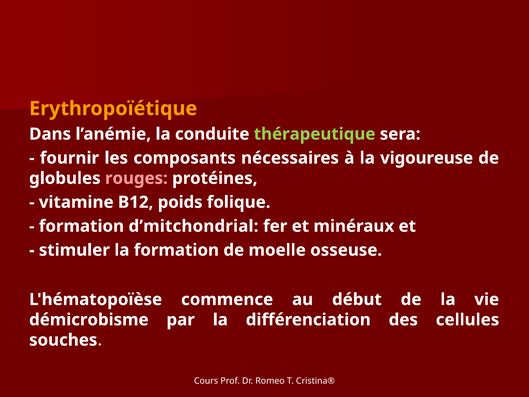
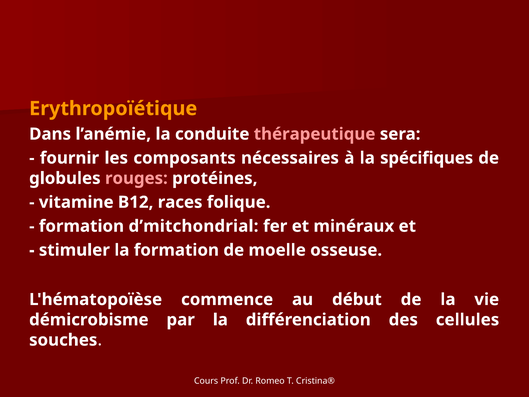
thérapeutique colour: light green -> pink
vigoureuse: vigoureuse -> spécifiques
poids: poids -> races
